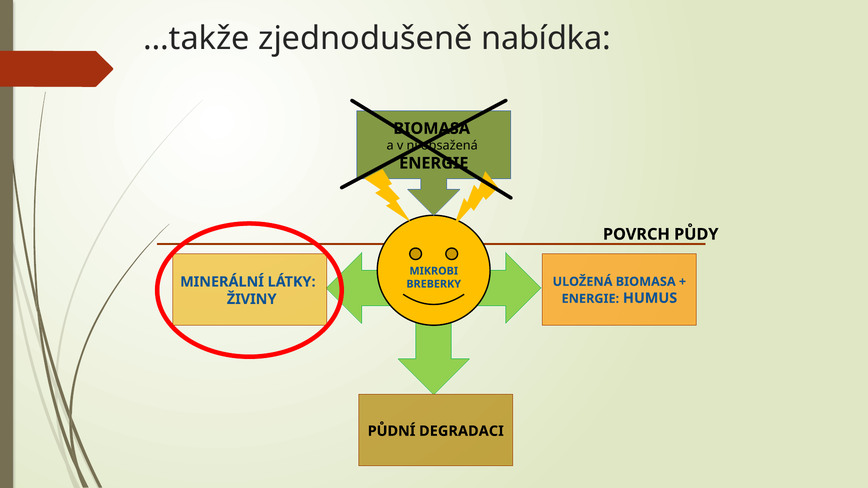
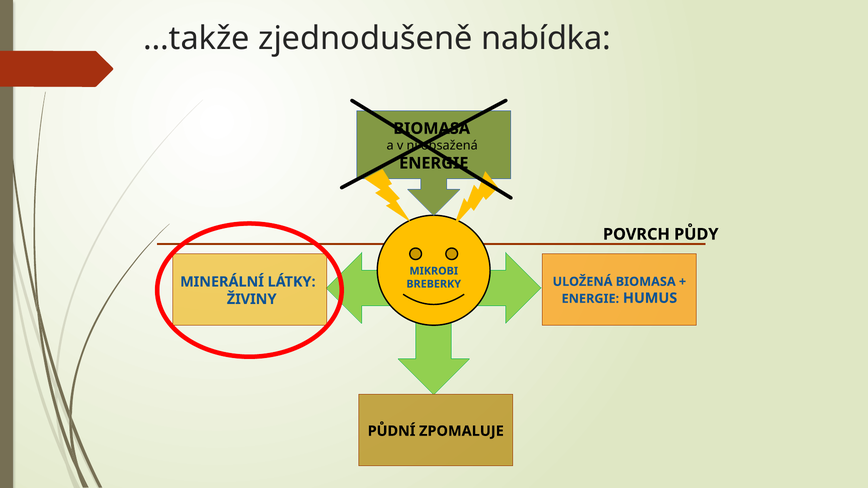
DEGRADACI: DEGRADACI -> ZPOMALUJE
